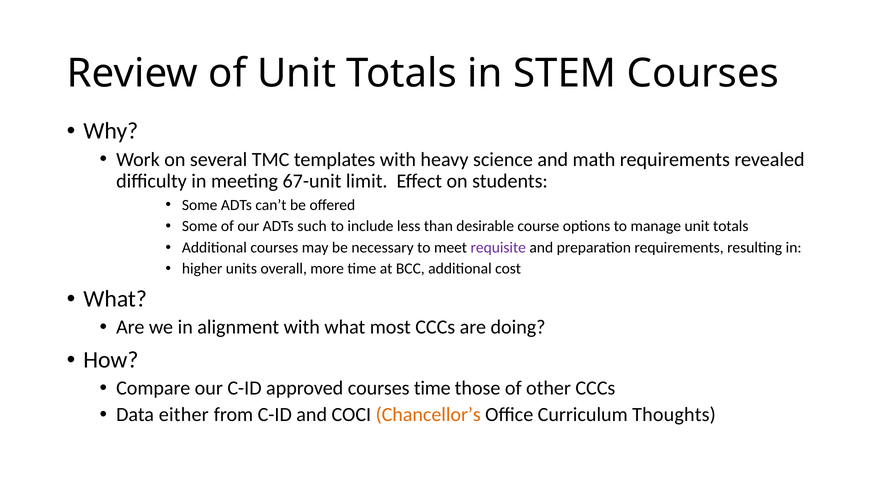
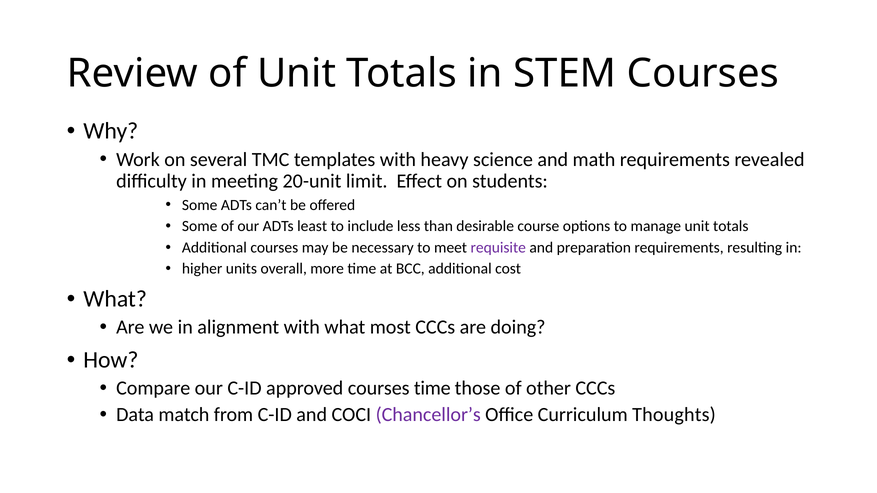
67-unit: 67-unit -> 20-unit
such: such -> least
either: either -> match
Chancellor’s colour: orange -> purple
